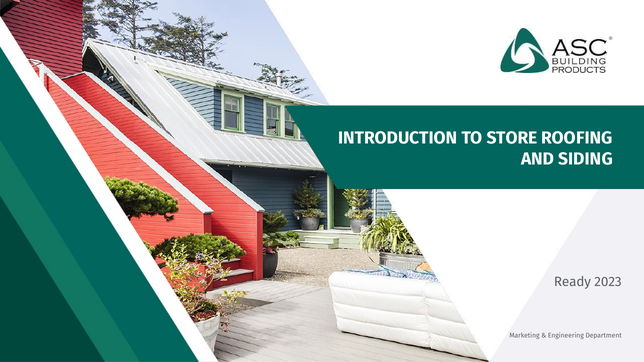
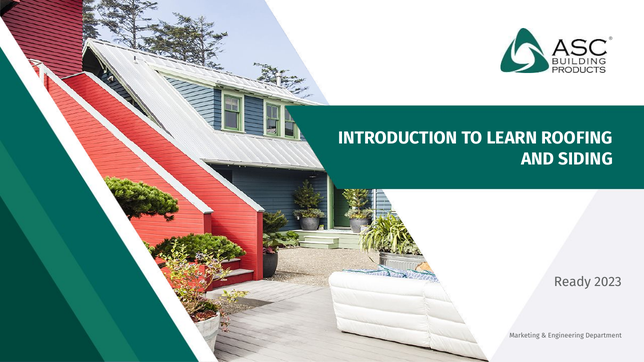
STORE: STORE -> LEARN
